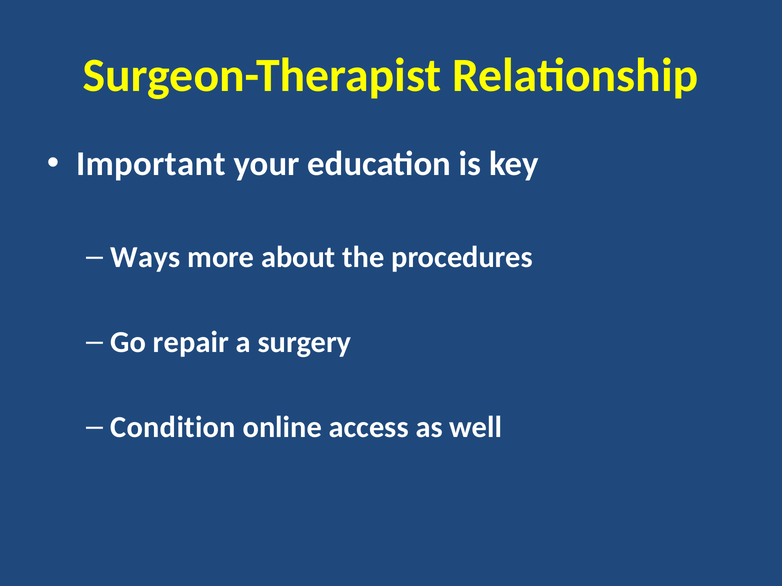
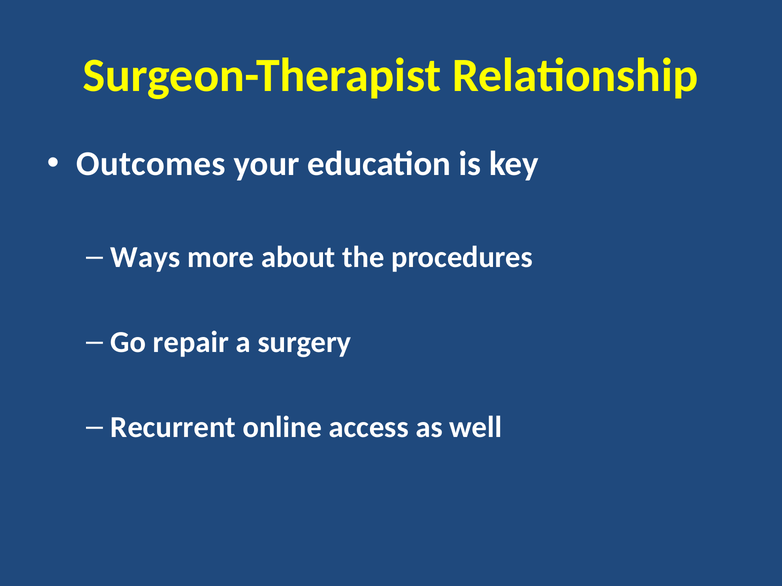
Important: Important -> Outcomes
Condition: Condition -> Recurrent
